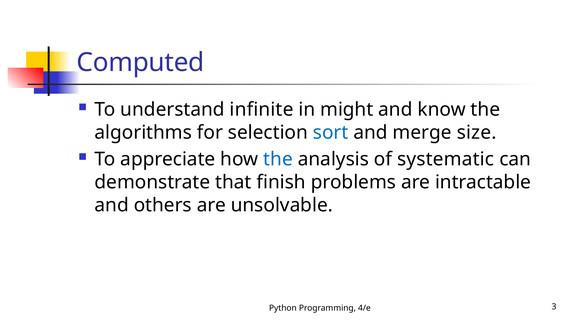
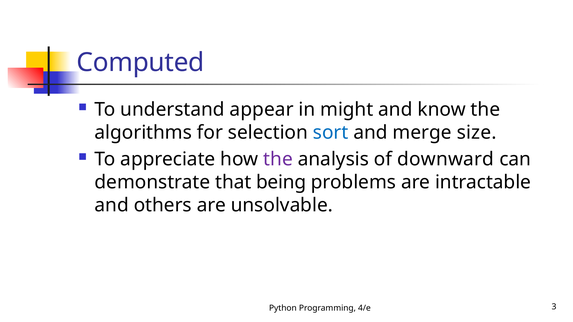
infinite: infinite -> appear
the at (278, 159) colour: blue -> purple
systematic: systematic -> downward
finish: finish -> being
